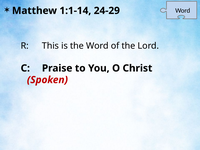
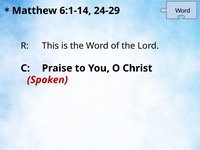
1:1-14: 1:1-14 -> 6:1-14
